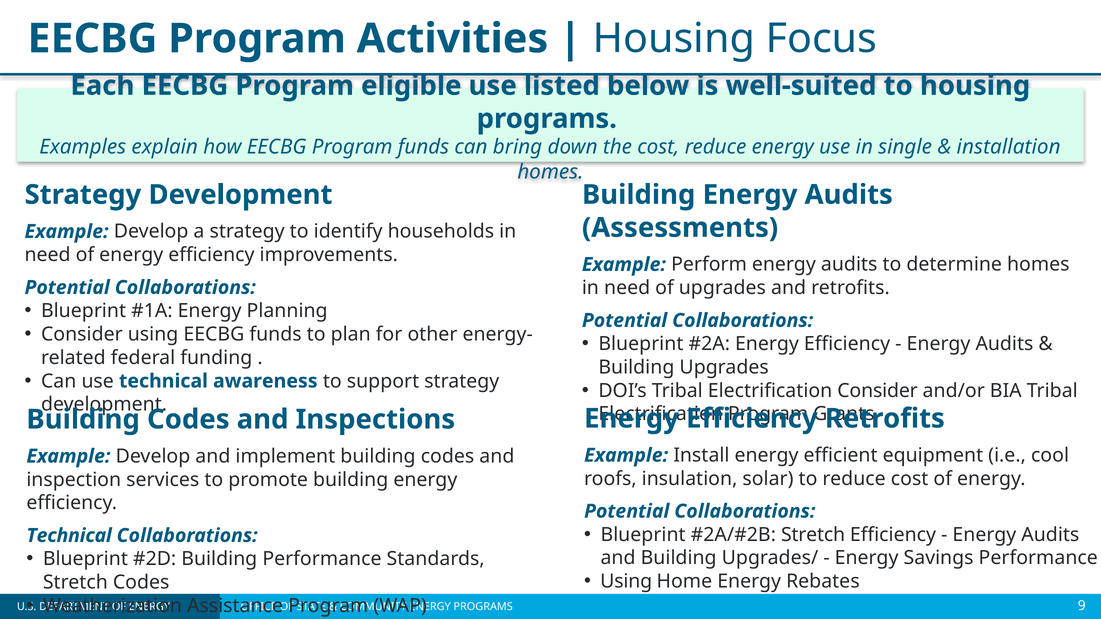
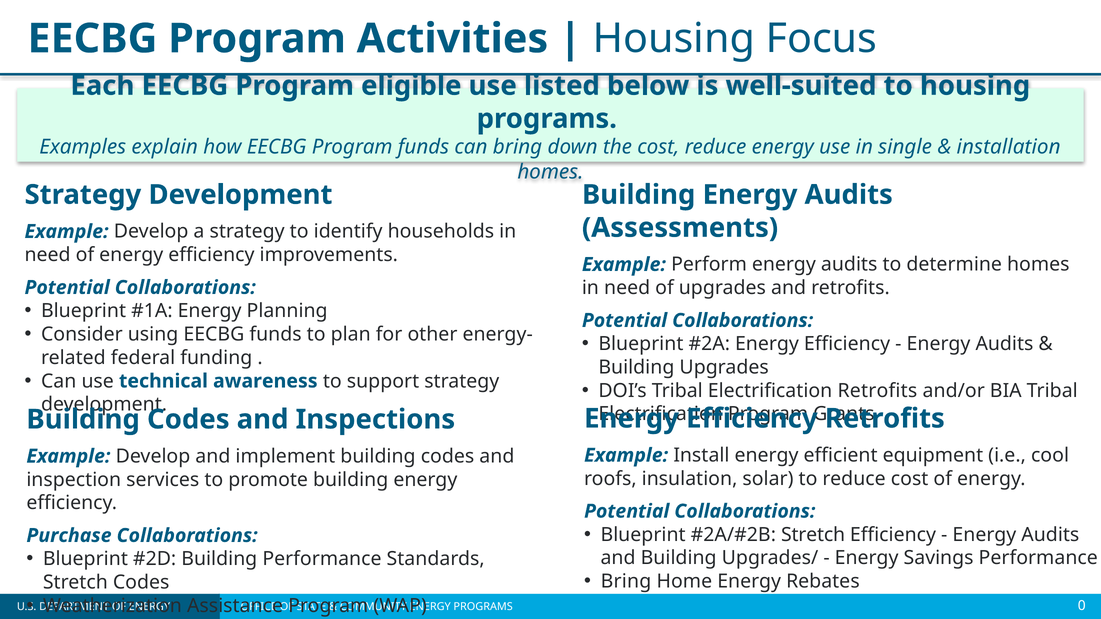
Electrification Consider: Consider -> Retrofits
Technical at (69, 536): Technical -> Purchase
Using at (626, 582): Using -> Bring
9: 9 -> 0
